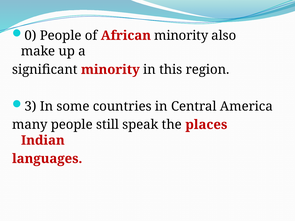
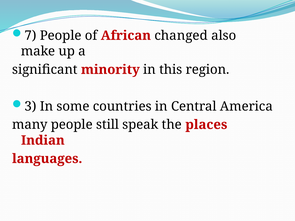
0: 0 -> 7
African minority: minority -> changed
